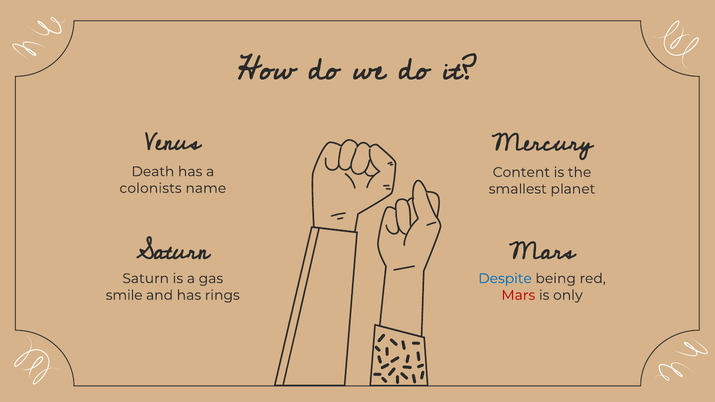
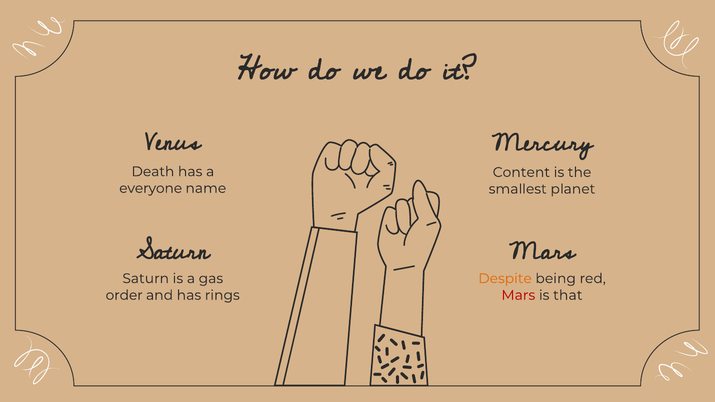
colonists: colonists -> everyone
Despite colour: blue -> orange
smile: smile -> order
only: only -> that
